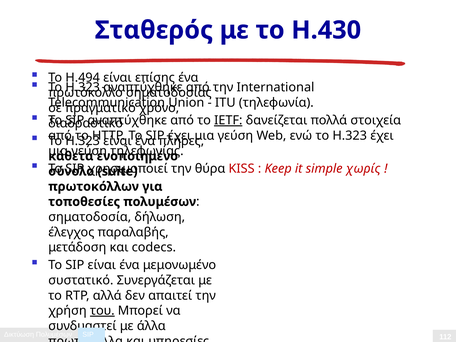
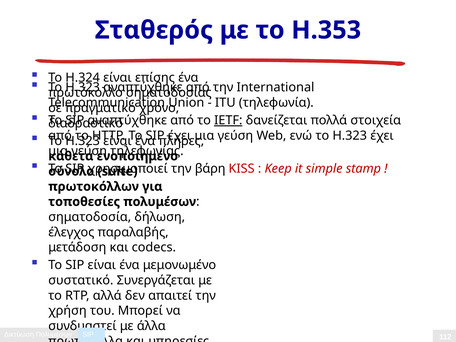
H.430: H.430 -> H.353
H.494: H.494 -> H.324
θύρα: θύρα -> βάρη
χωρίς: χωρίς -> stamp
του underline: present -> none
